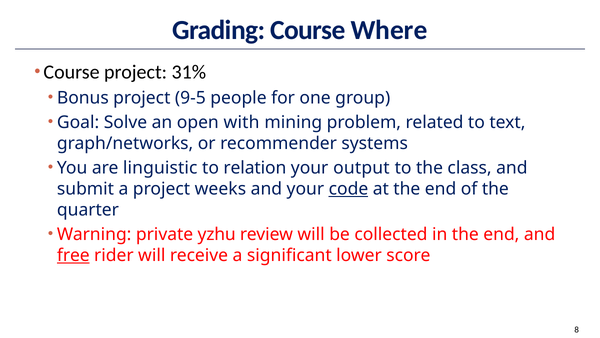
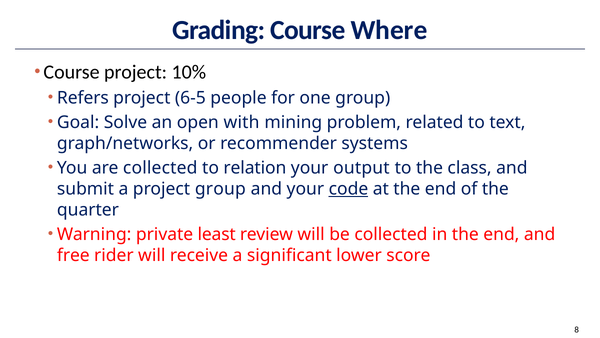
31%: 31% -> 10%
Bonus: Bonus -> Refers
9-5: 9-5 -> 6-5
are linguistic: linguistic -> collected
project weeks: weeks -> group
yzhu: yzhu -> least
free underline: present -> none
